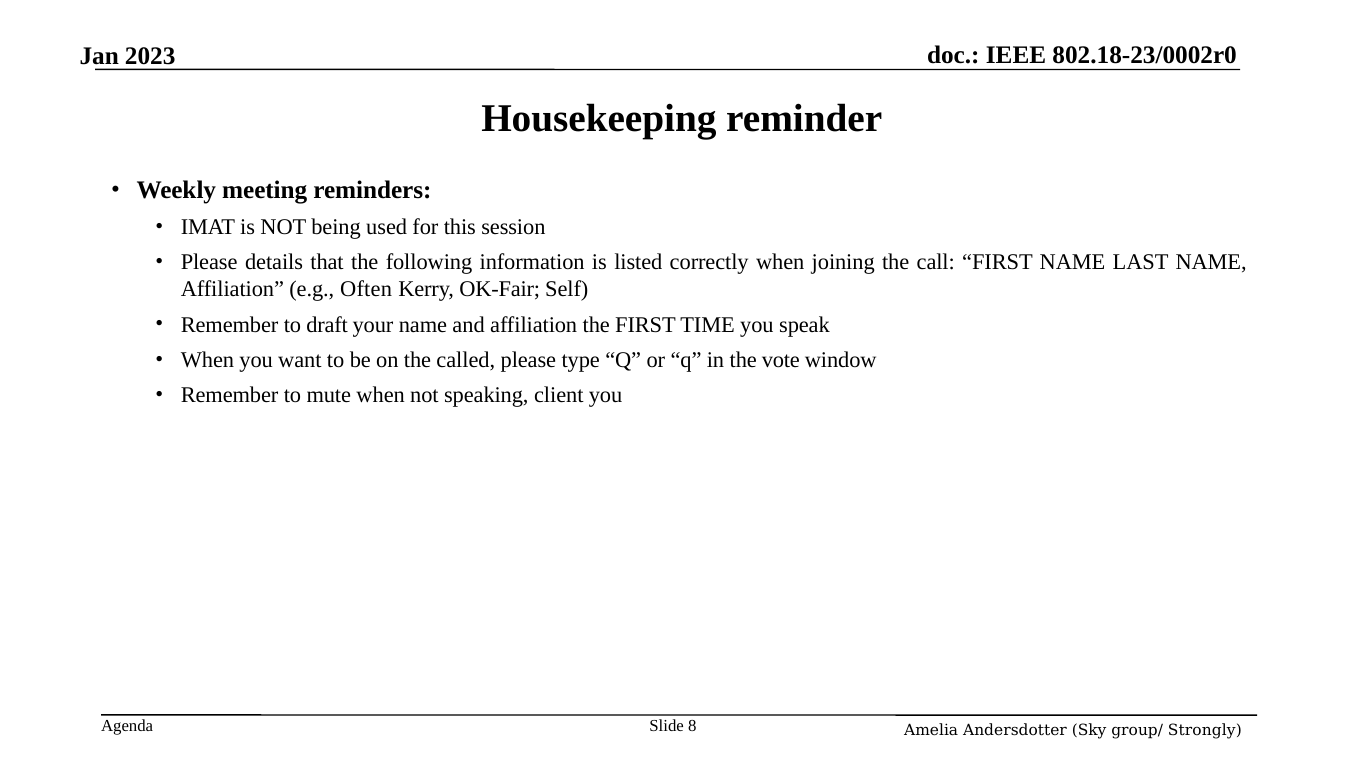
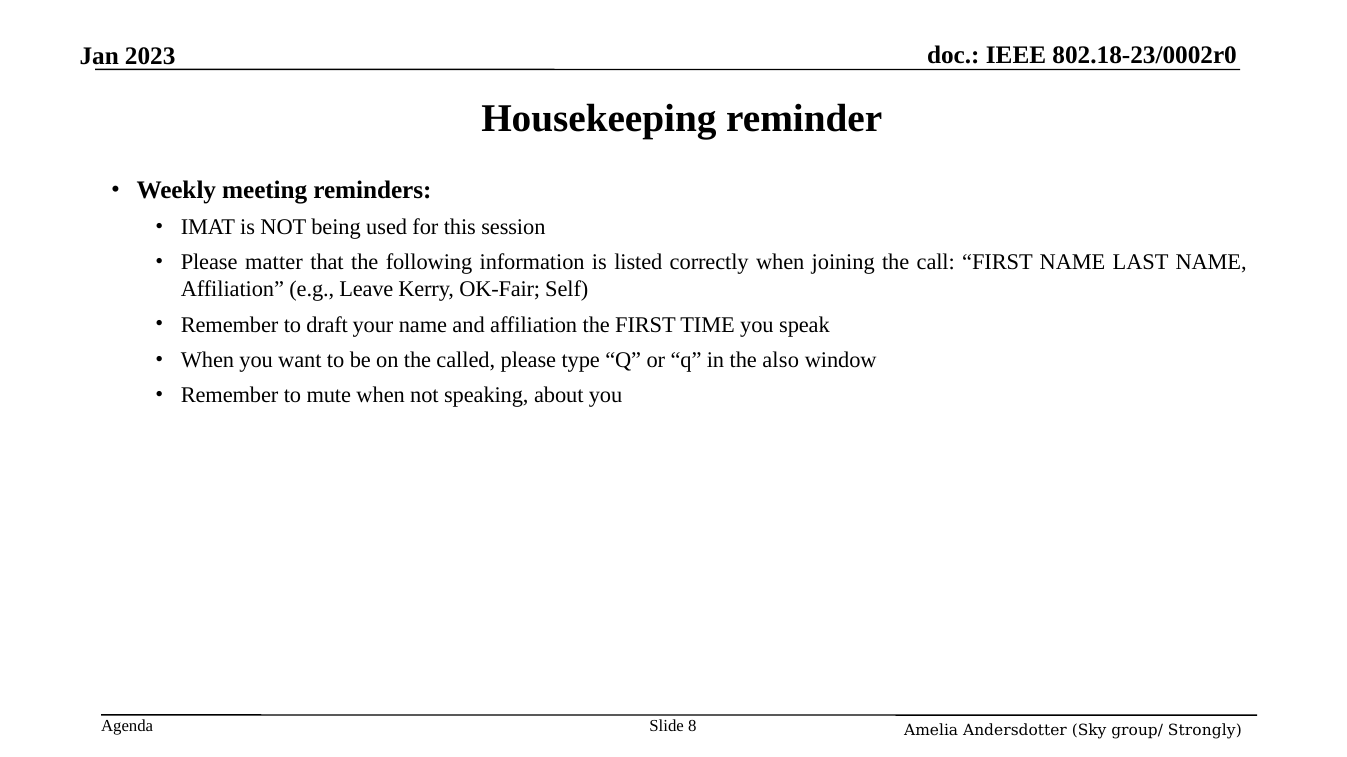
details: details -> matter
Often: Often -> Leave
vote: vote -> also
client: client -> about
